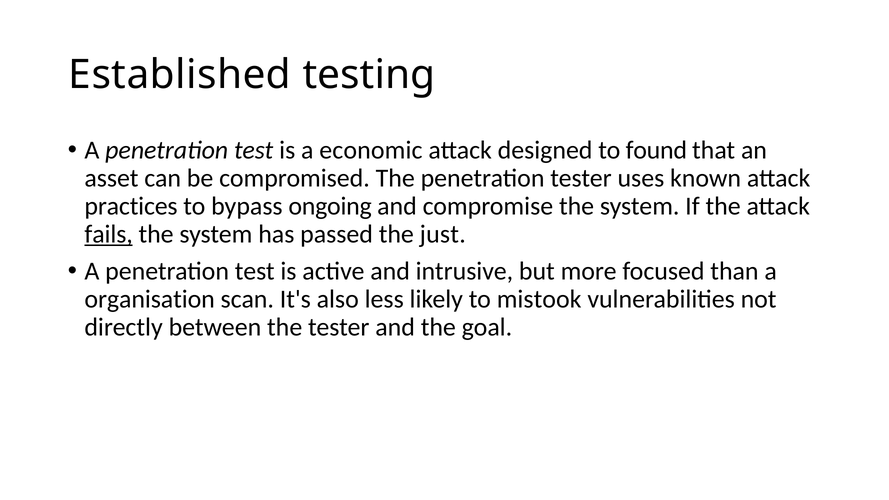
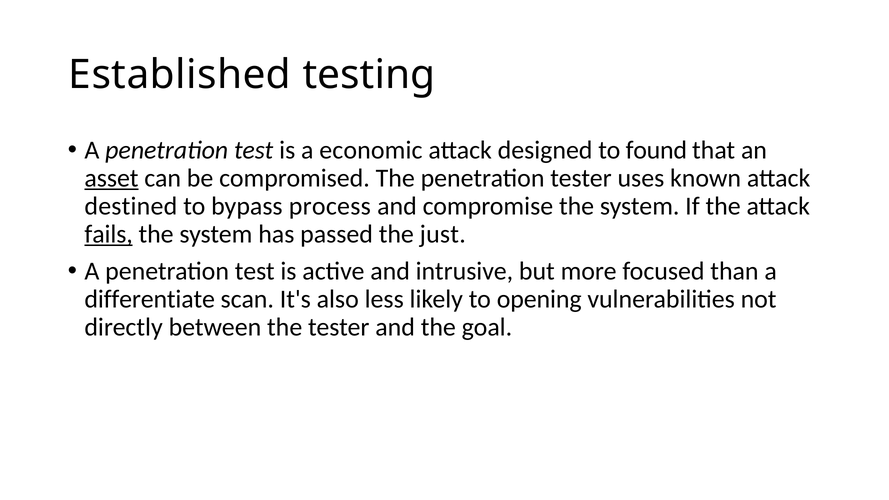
asset underline: none -> present
practices: practices -> destined
ongoing: ongoing -> process
organisation: organisation -> differentiate
mistook: mistook -> opening
